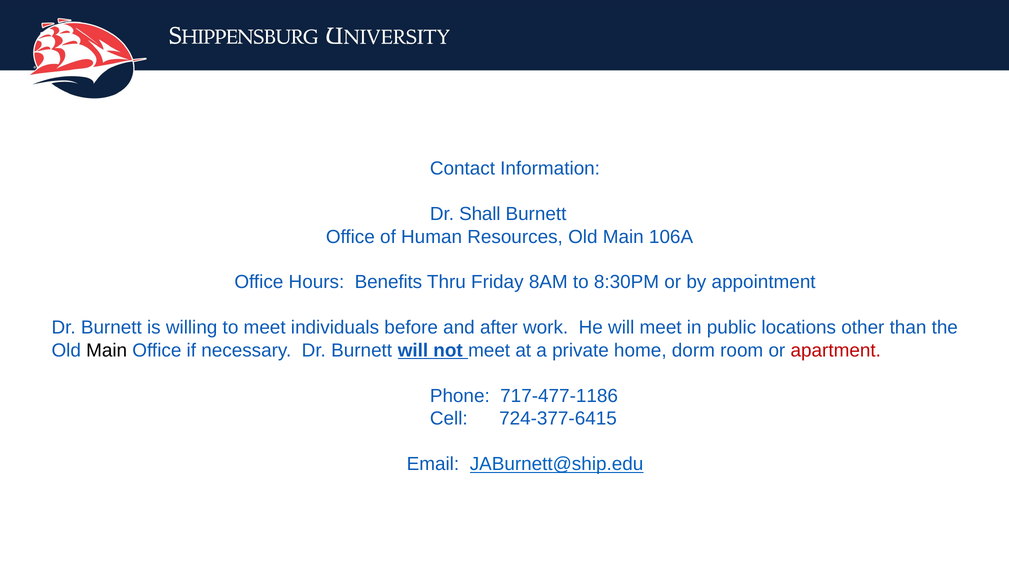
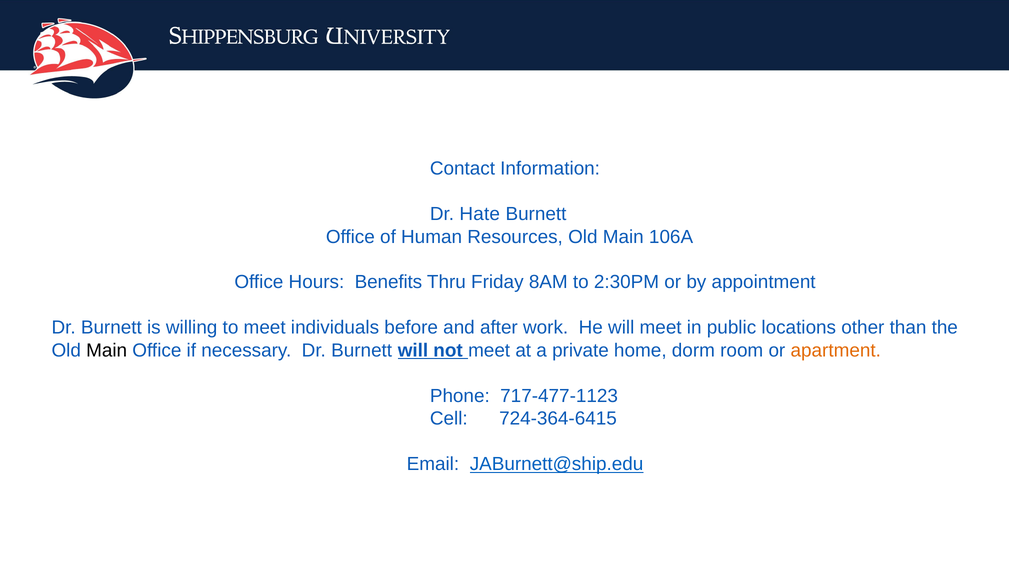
Shall: Shall -> Hate
8:30PM: 8:30PM -> 2:30PM
apartment colour: red -> orange
717-477-1186: 717-477-1186 -> 717-477-1123
724-377-6415: 724-377-6415 -> 724-364-6415
